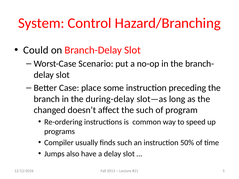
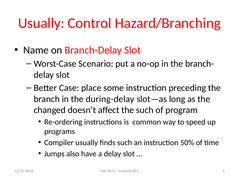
System at (41, 23): System -> Usually
Could: Could -> Name
